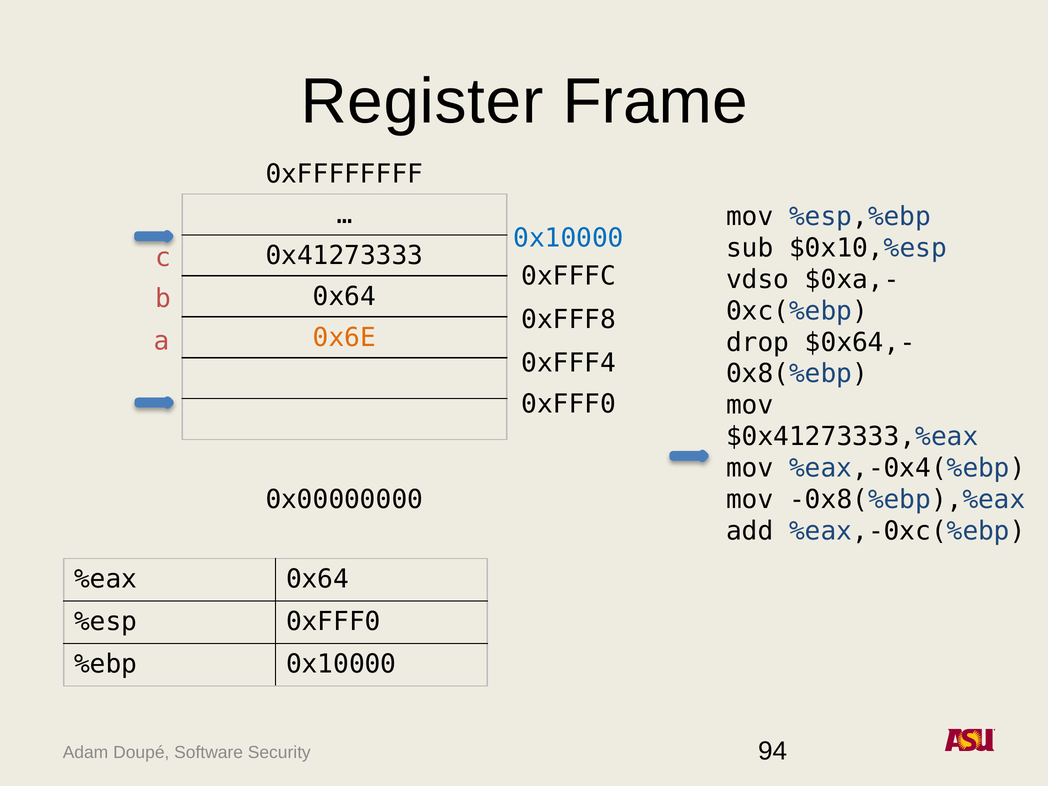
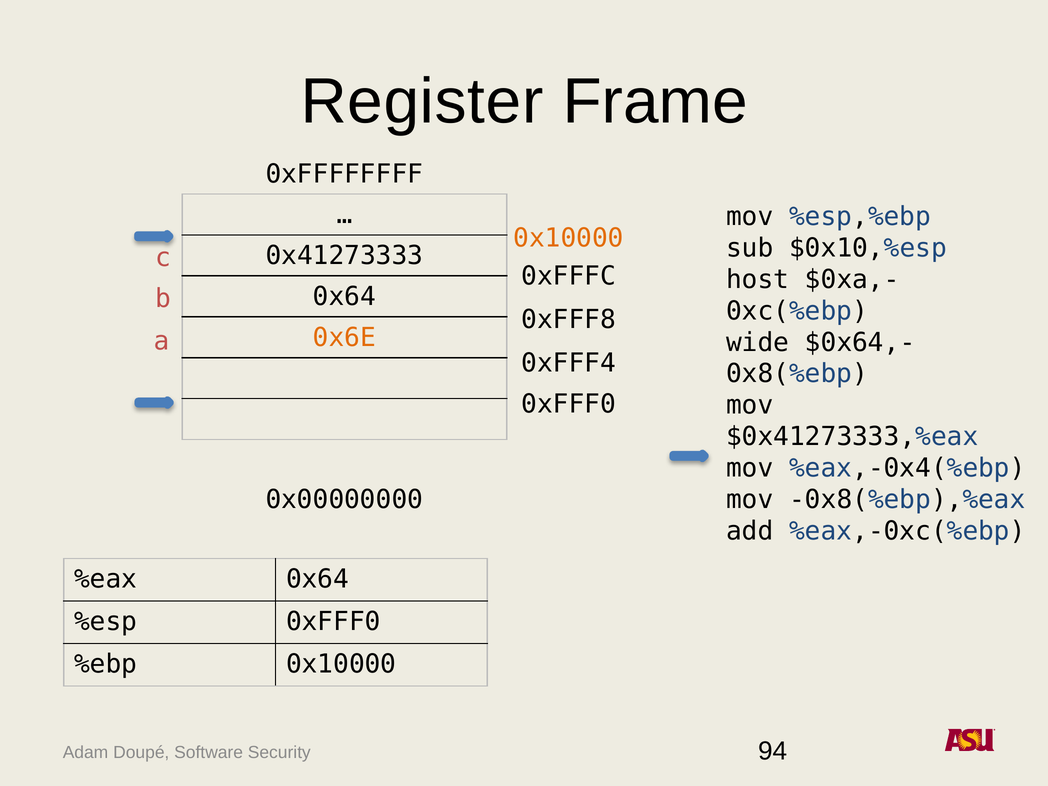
0x10000 at (569, 238) colour: blue -> orange
vdso: vdso -> host
drop: drop -> wide
